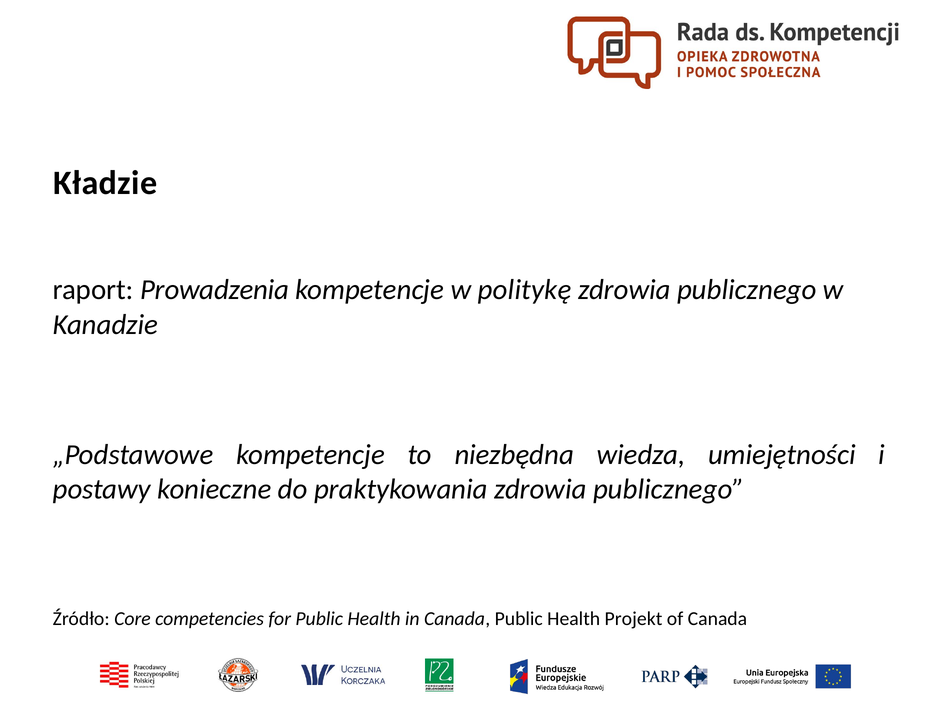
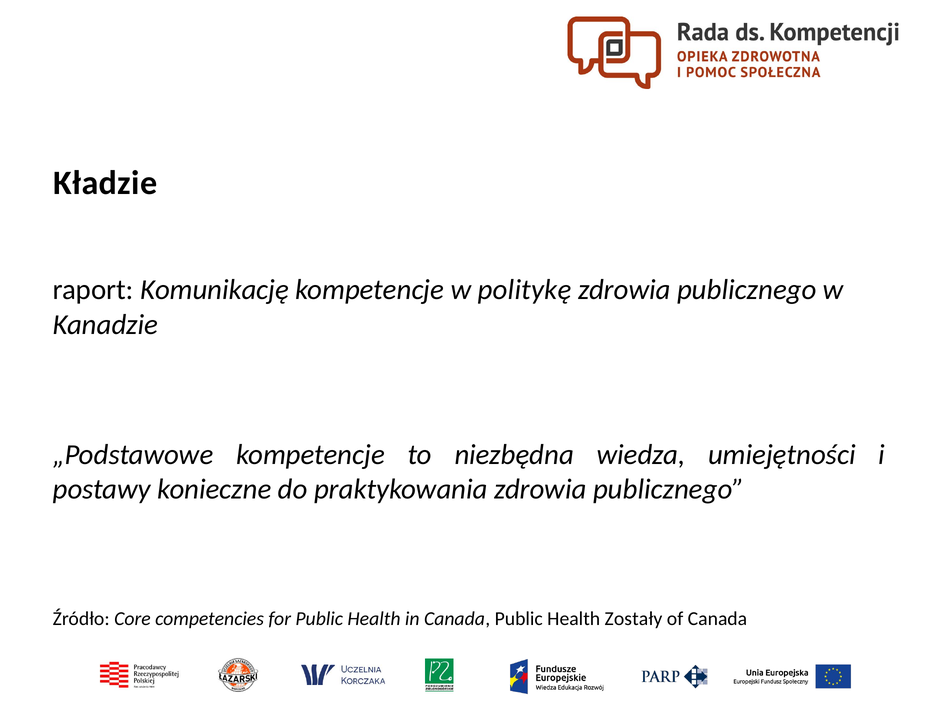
Prowadzenia: Prowadzenia -> Komunikację
Projekt: Projekt -> Zostały
